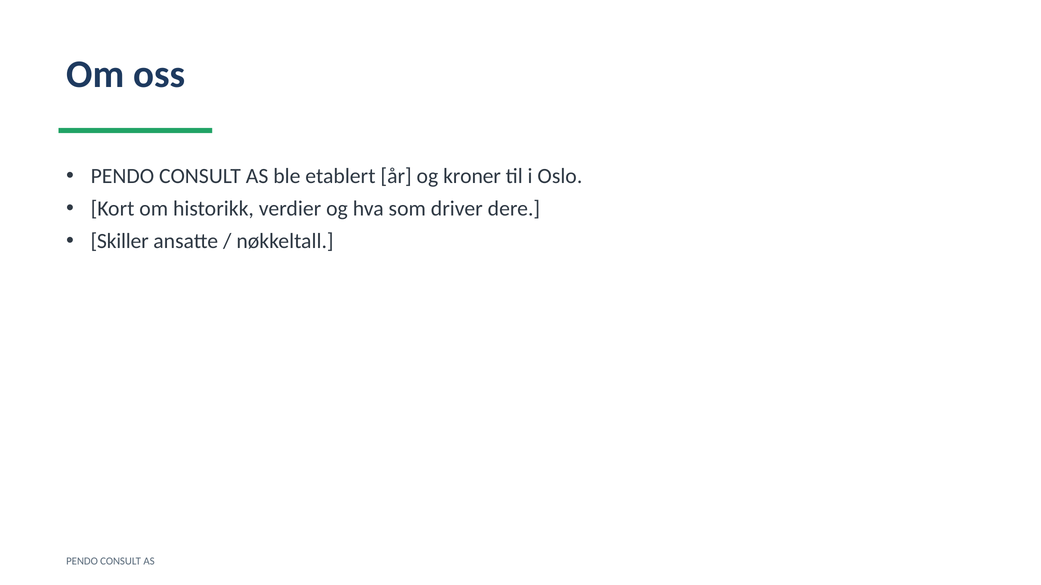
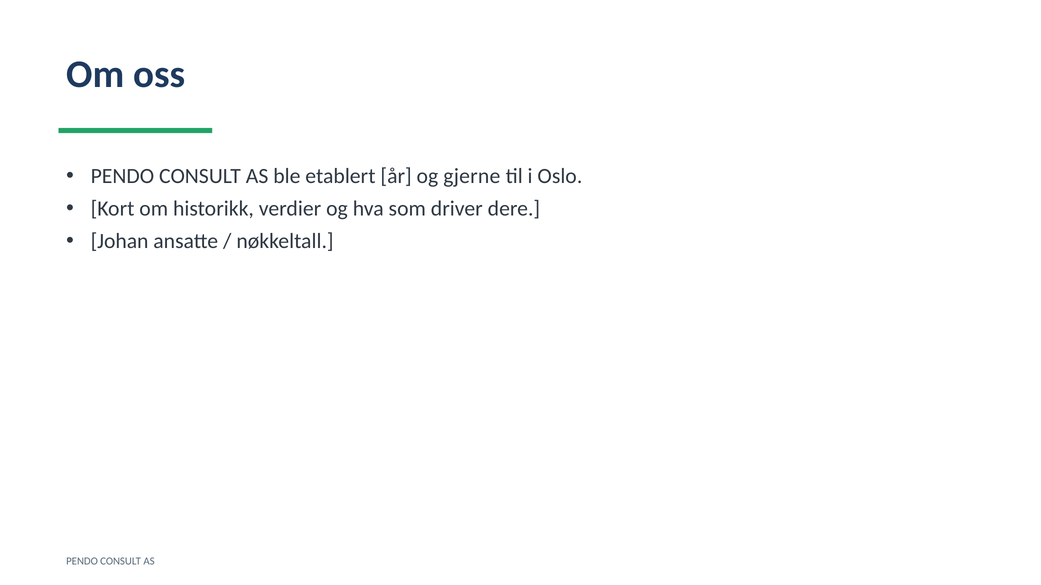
kroner: kroner -> gjerne
Skiller: Skiller -> Johan
